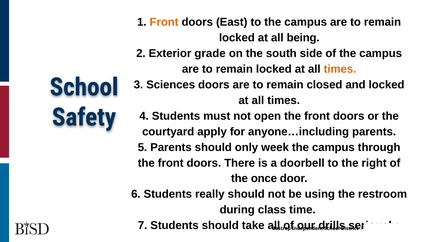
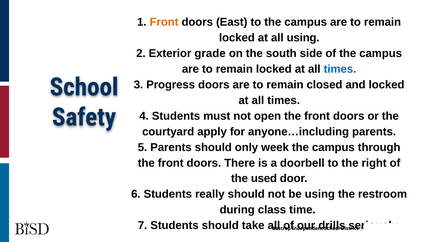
all being: being -> using
times at (340, 69) colour: orange -> blue
Sciences: Sciences -> Progress
once: once -> used
